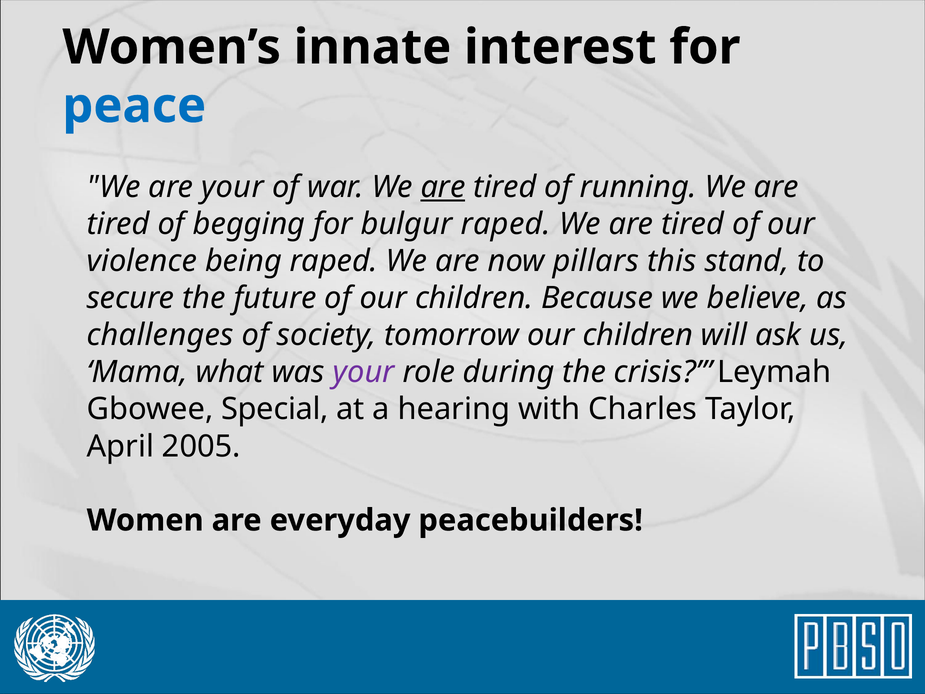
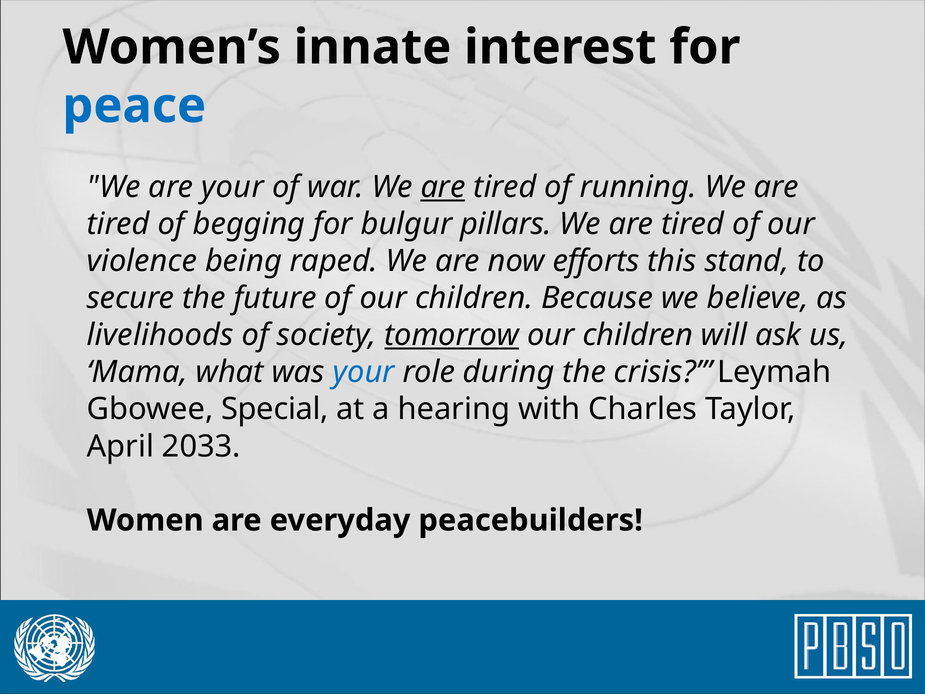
bulgur raped: raped -> pillars
pillars: pillars -> efforts
challenges: challenges -> livelihoods
tomorrow underline: none -> present
your at (364, 372) colour: purple -> blue
2005: 2005 -> 2033
